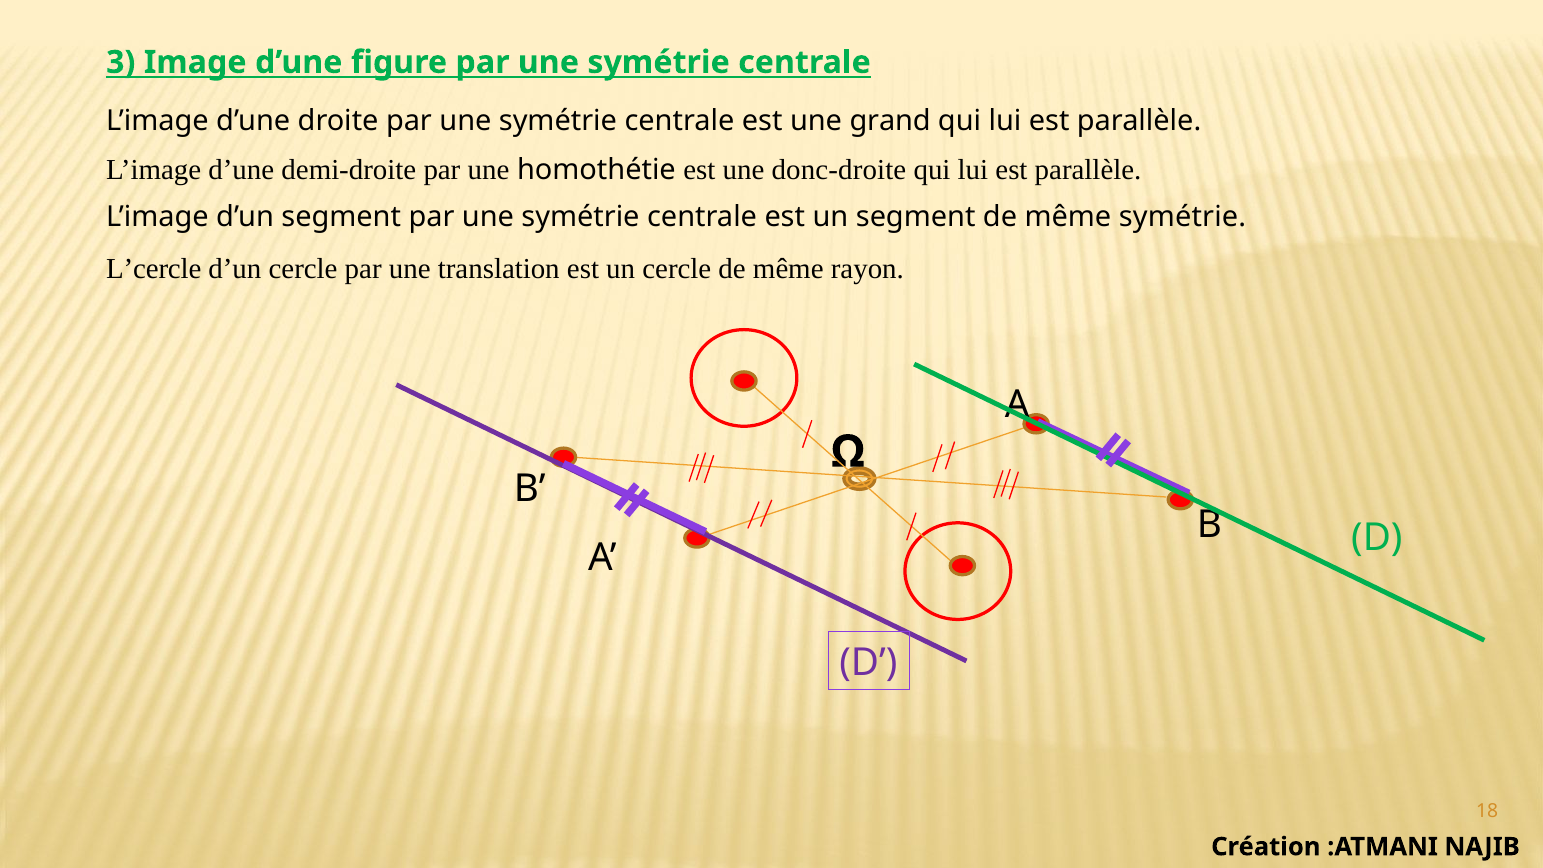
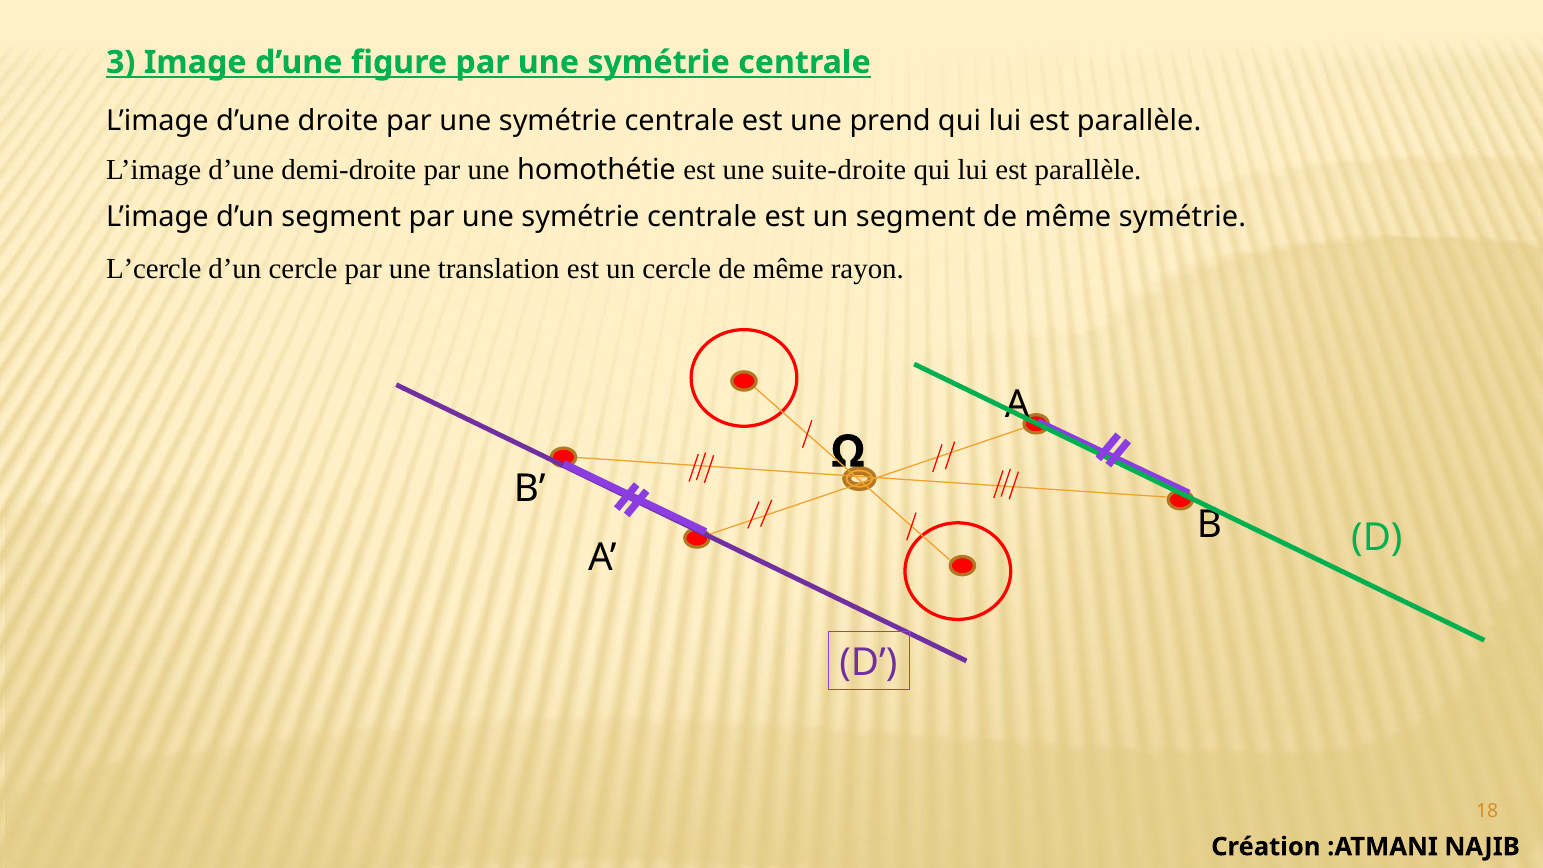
grand: grand -> prend
donc-droite: donc-droite -> suite-droite
